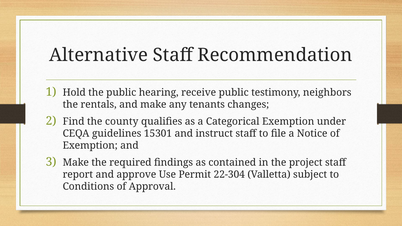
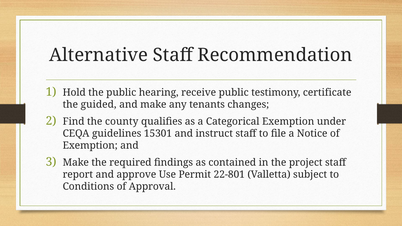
neighbors: neighbors -> certificate
rentals: rentals -> guided
22-304: 22-304 -> 22-801
